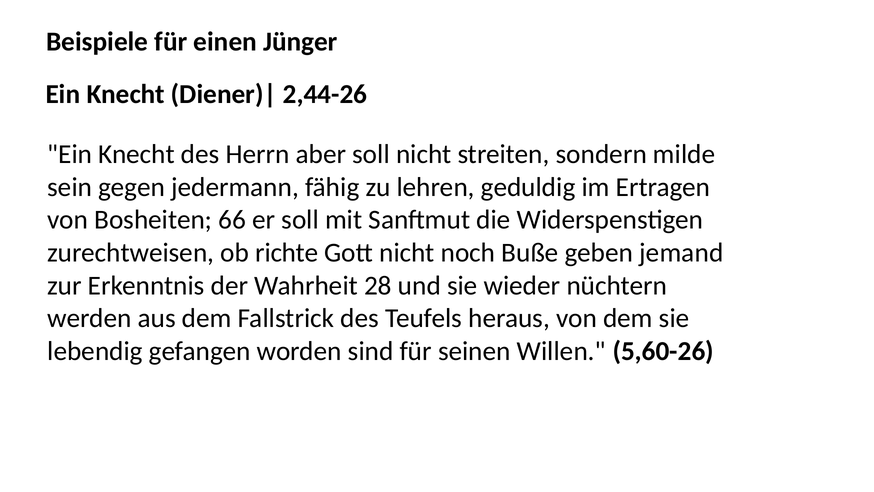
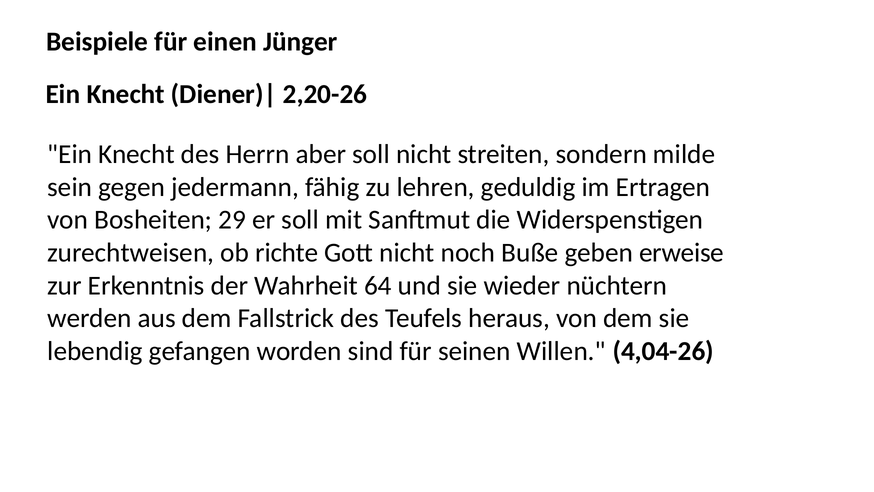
2,44-26: 2,44-26 -> 2,20-26
66: 66 -> 29
jemand: jemand -> erweise
28: 28 -> 64
5,60-26: 5,60-26 -> 4,04-26
